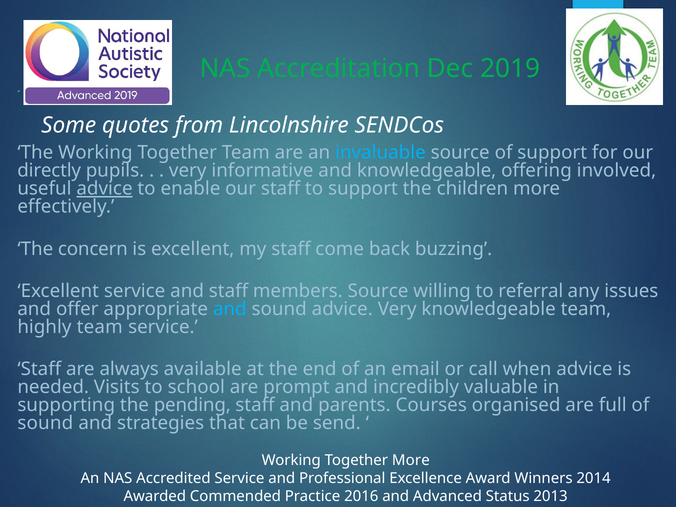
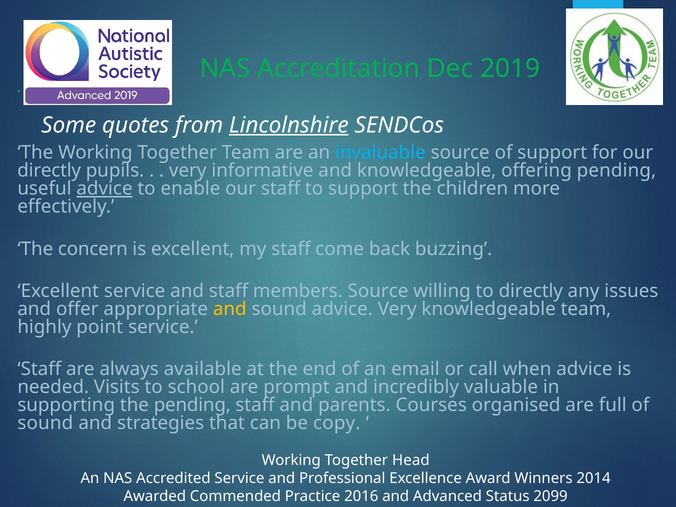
Lincolnshire underline: none -> present
offering involved: involved -> pending
to referral: referral -> directly
and at (230, 309) colour: light blue -> yellow
highly team: team -> point
send: send -> copy
Together More: More -> Head
2013: 2013 -> 2099
